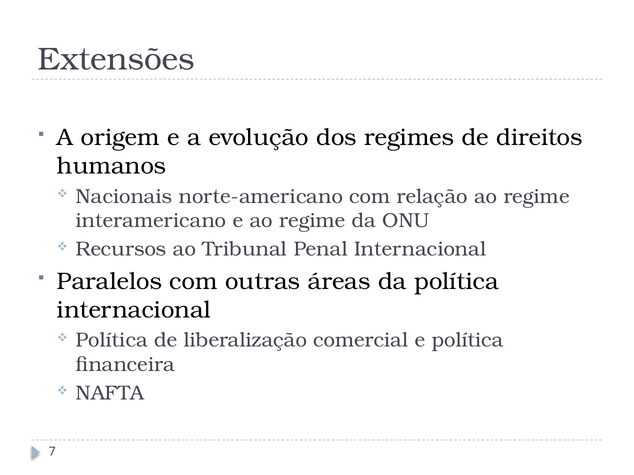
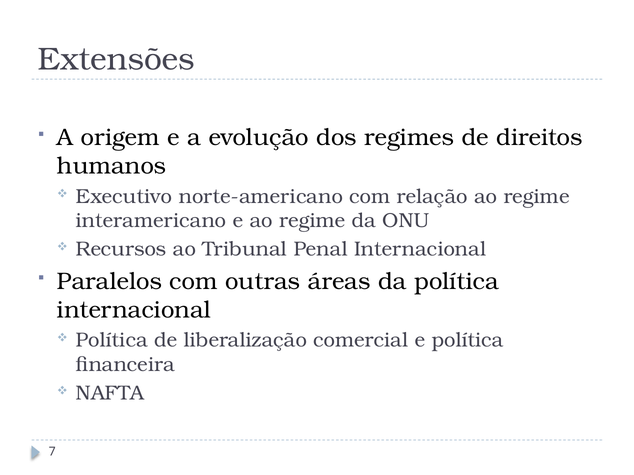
Nacionais: Nacionais -> Executivo
